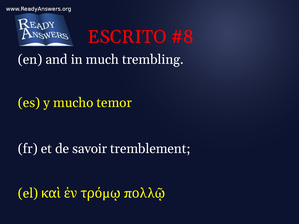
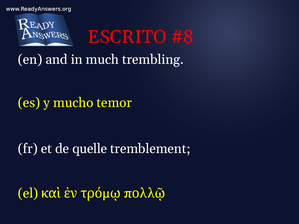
savoir: savoir -> quelle
